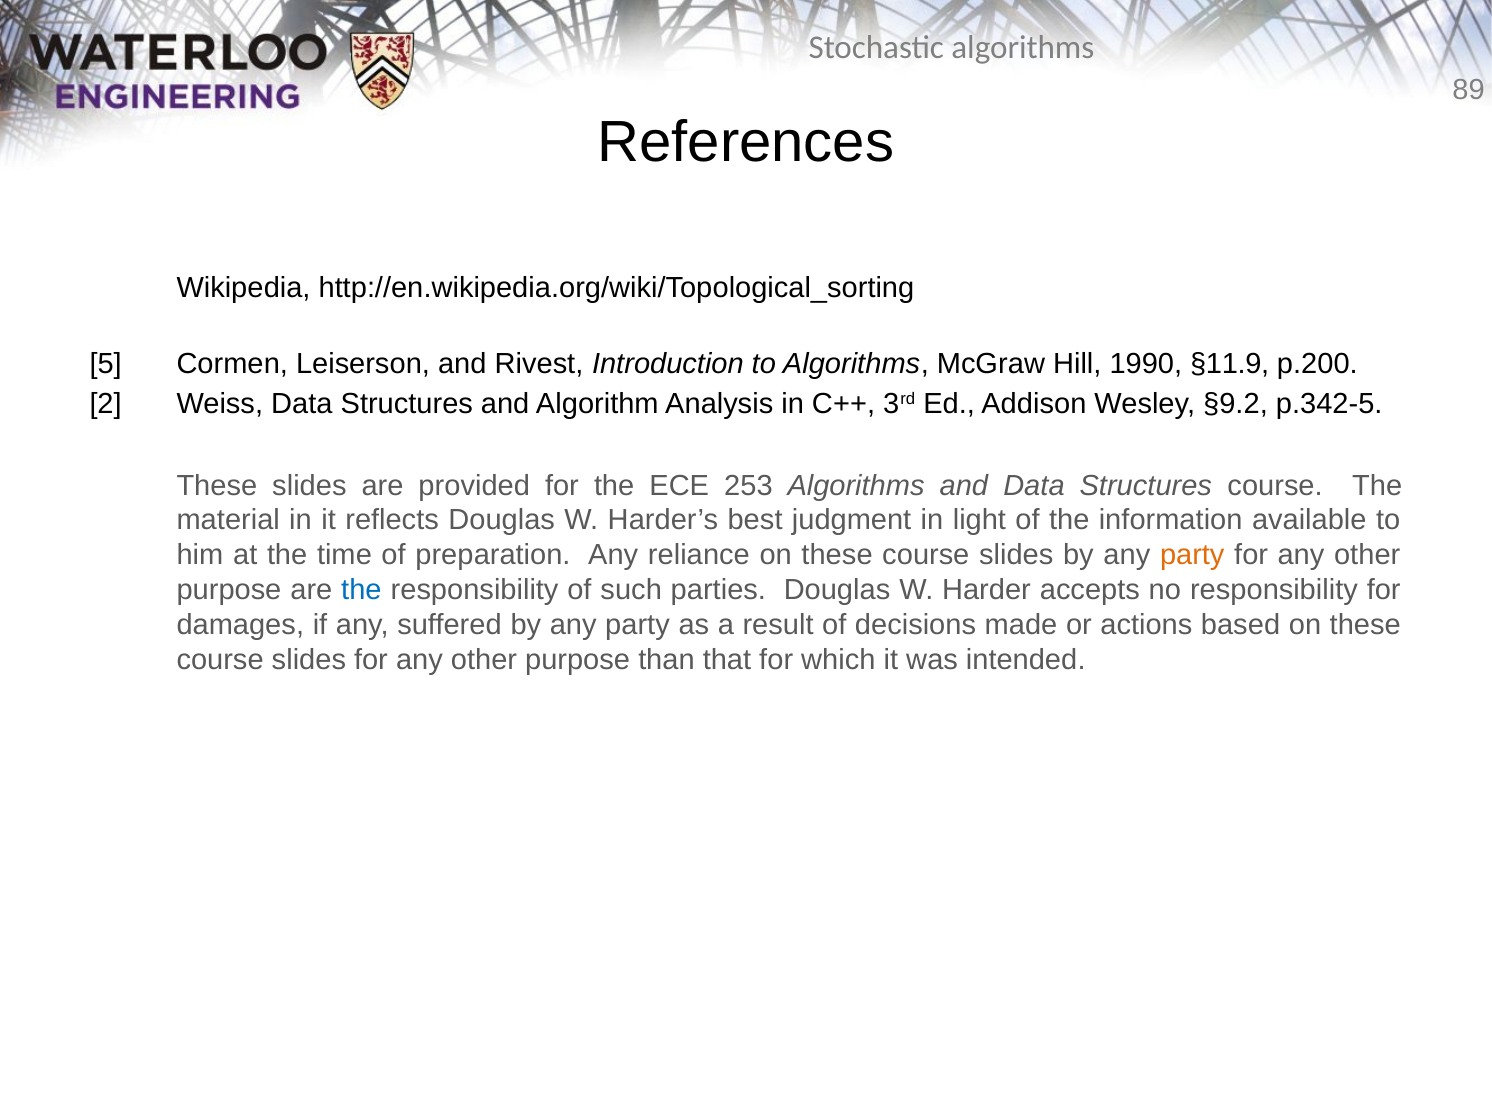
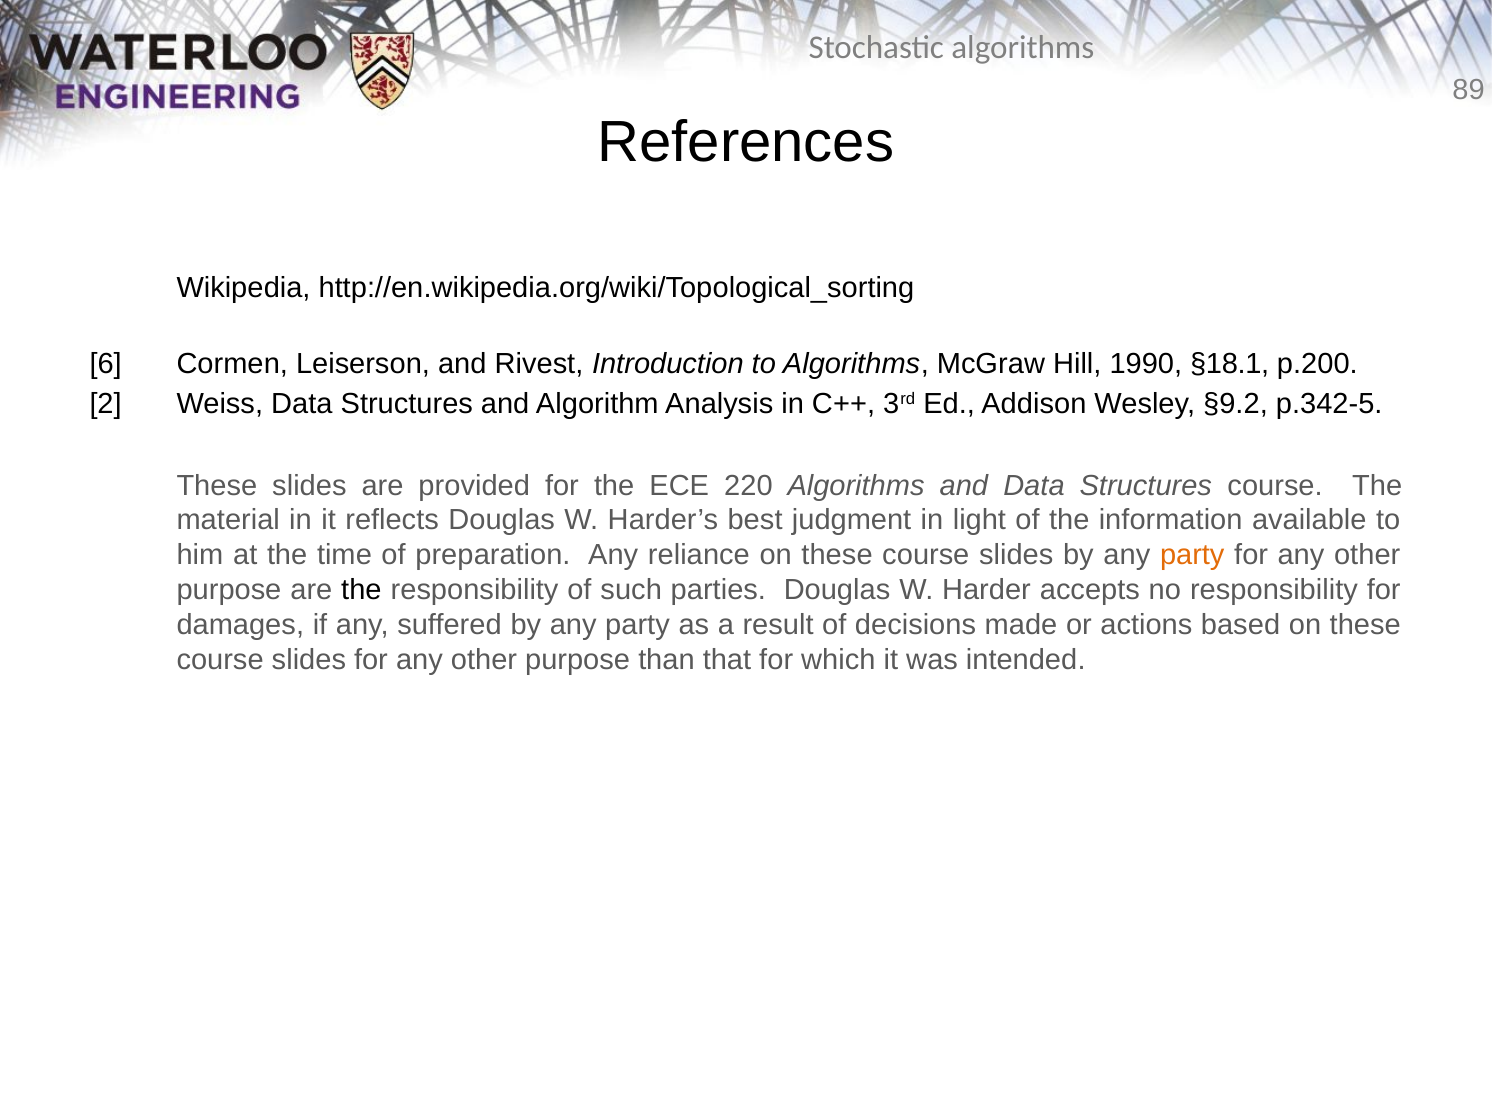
5: 5 -> 6
§11.9: §11.9 -> §18.1
253: 253 -> 220
the at (361, 590) colour: blue -> black
